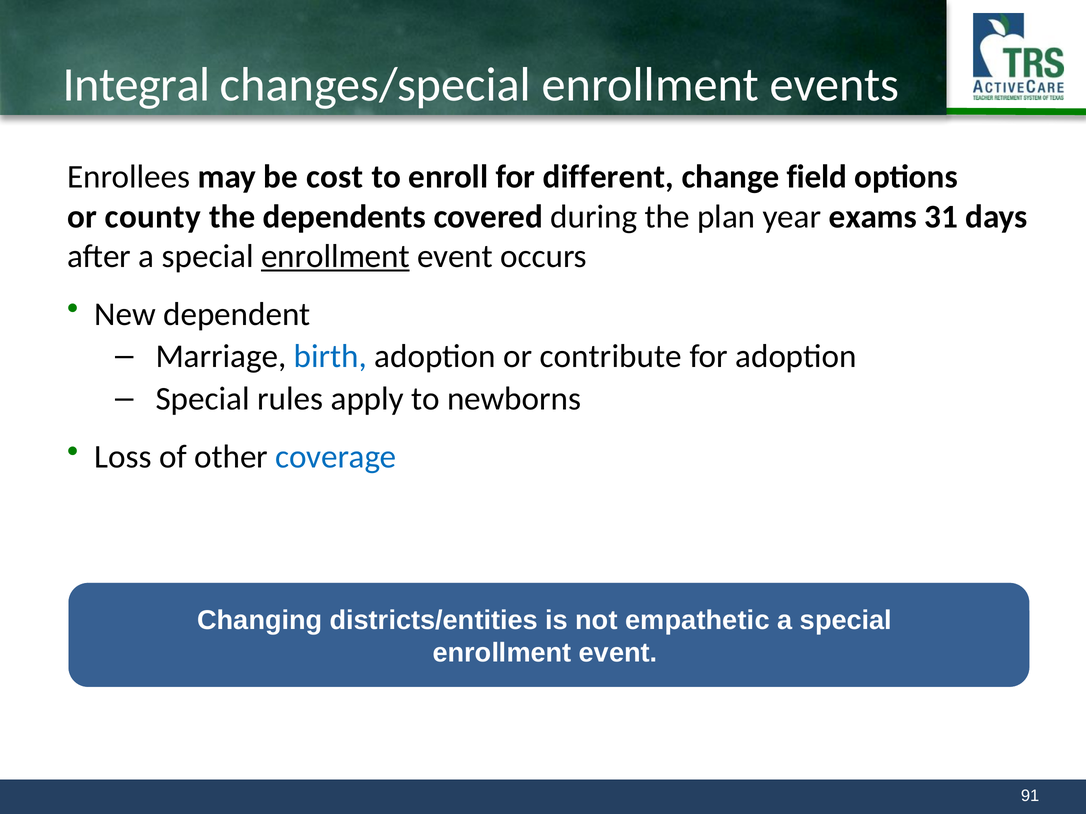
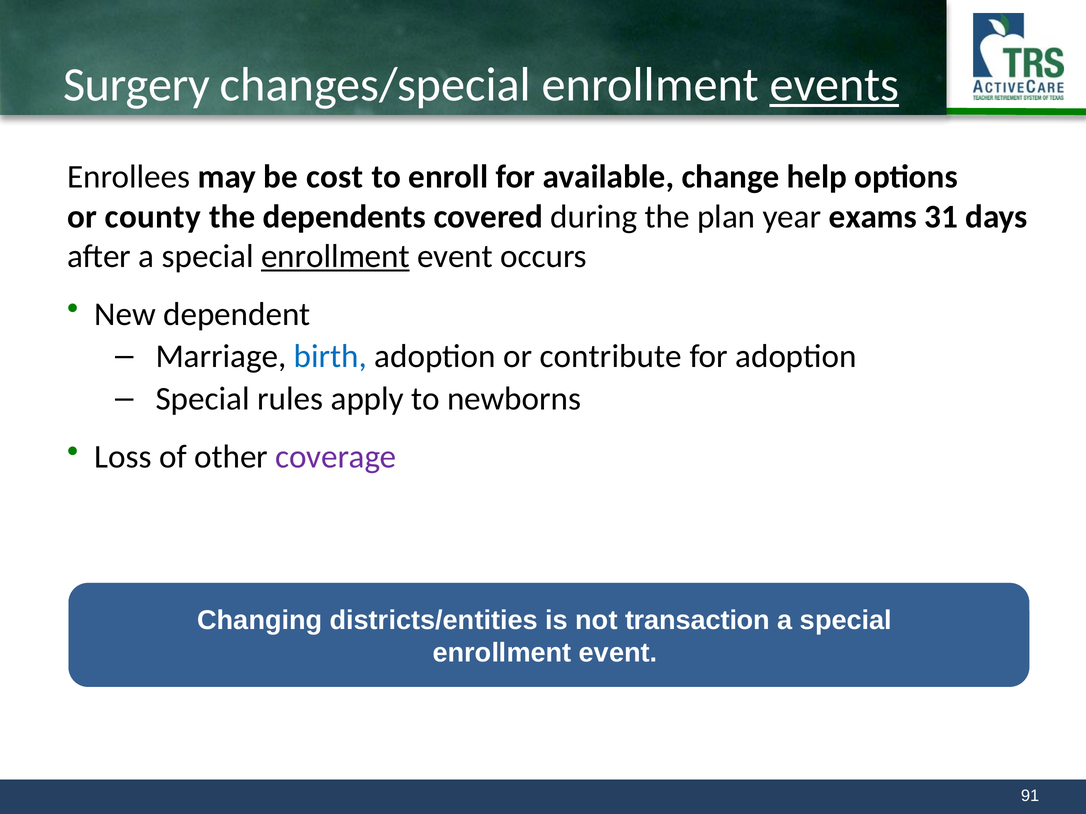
Integral: Integral -> Surgery
events underline: none -> present
different: different -> available
field: field -> help
coverage colour: blue -> purple
empathetic: empathetic -> transaction
